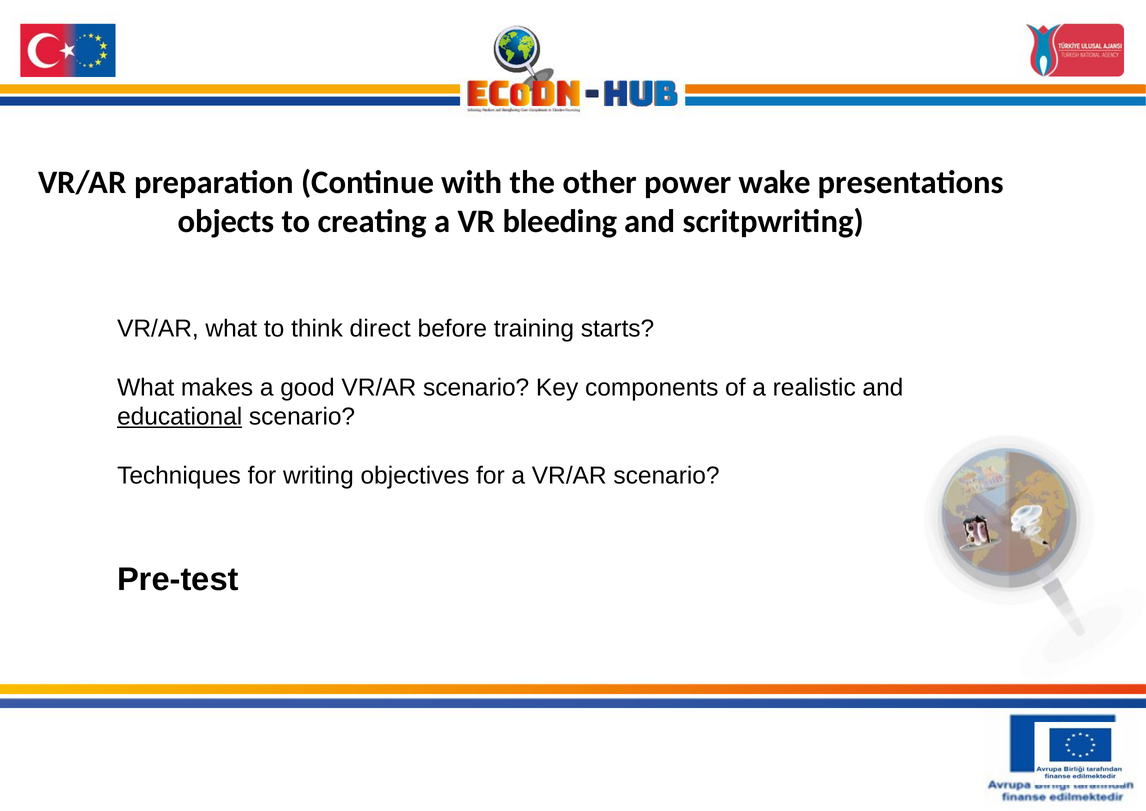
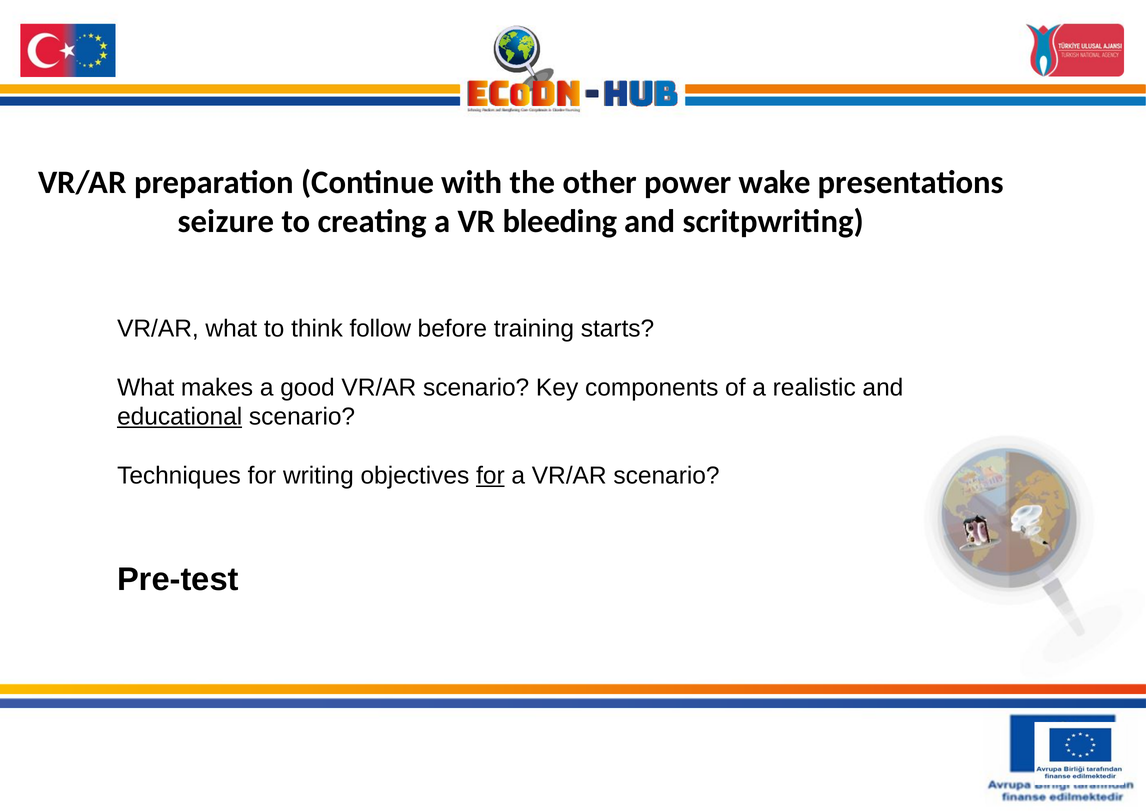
objects: objects -> seizure
direct: direct -> follow
for at (490, 475) underline: none -> present
